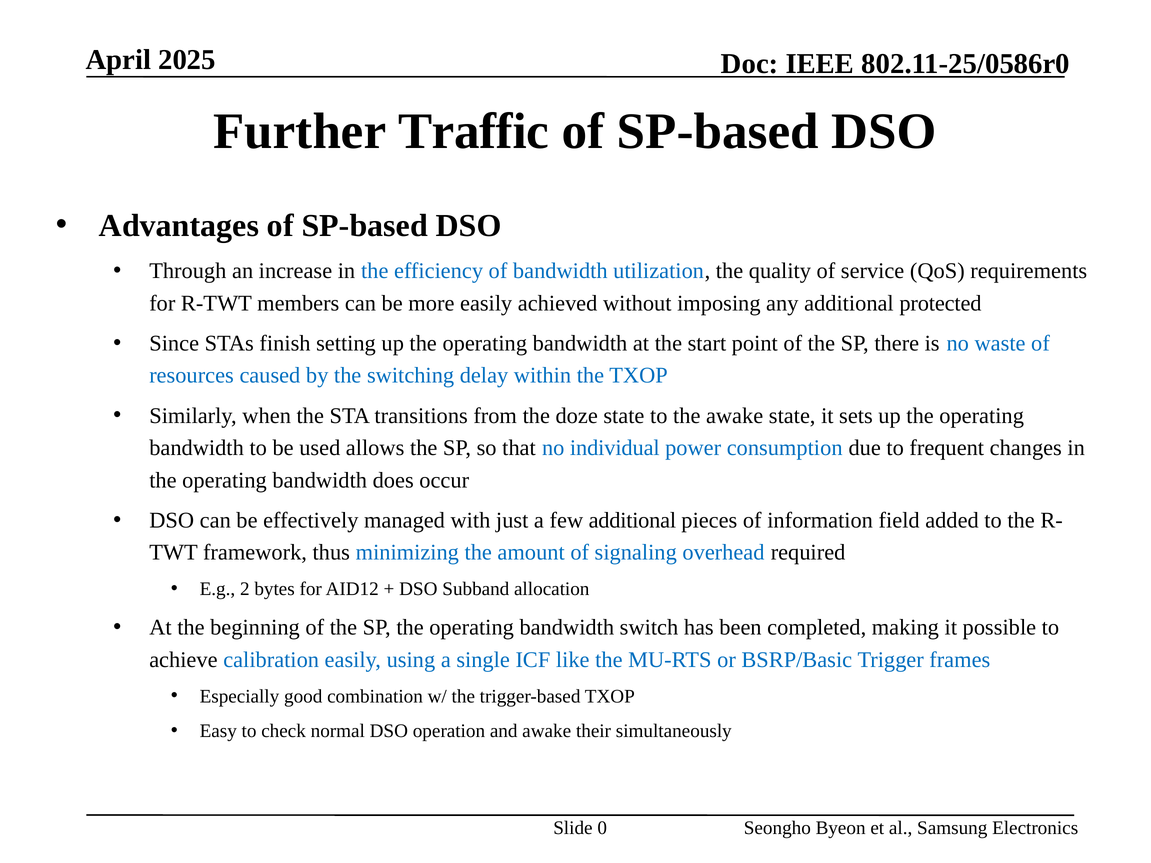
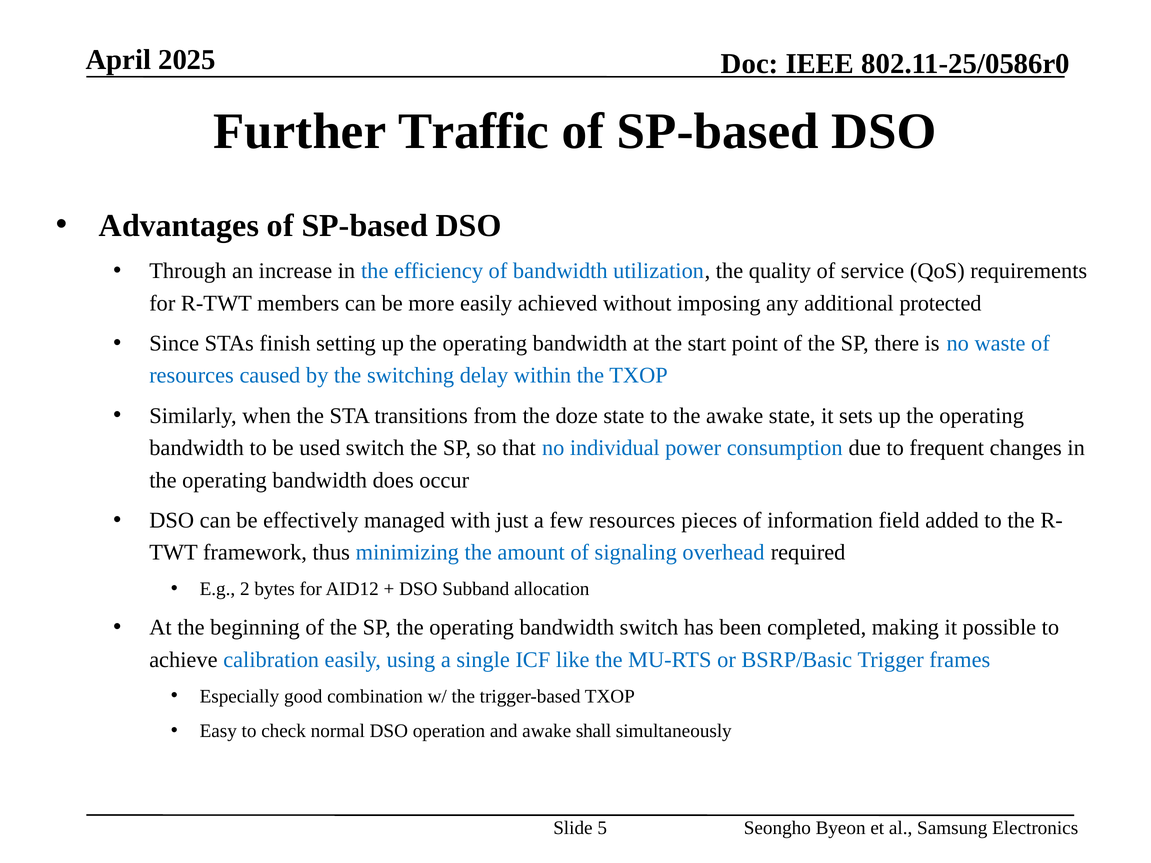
used allows: allows -> switch
few additional: additional -> resources
their: their -> shall
0: 0 -> 5
